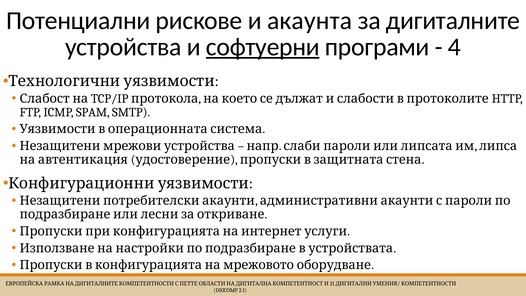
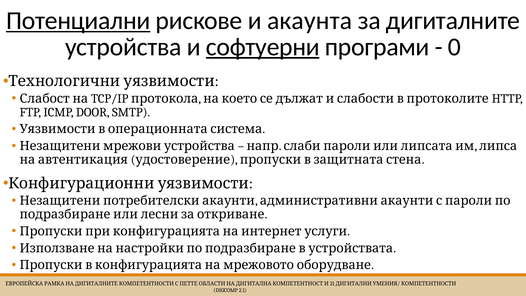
Потенциални underline: none -> present
4: 4 -> 0
SPAM: SPAM -> DOOR
